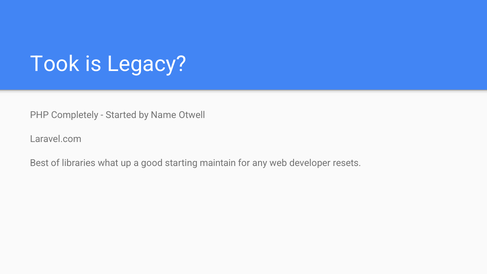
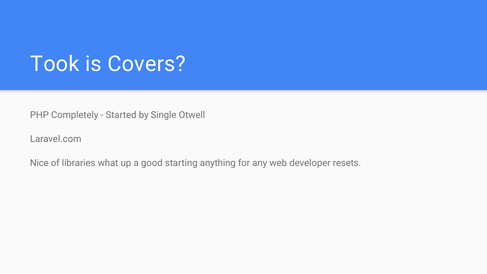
Legacy: Legacy -> Covers
Name: Name -> Single
Best: Best -> Nice
maintain: maintain -> anything
